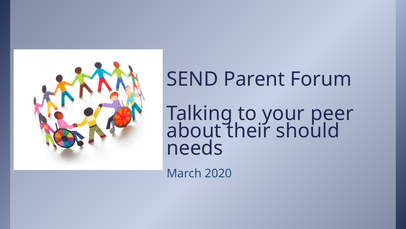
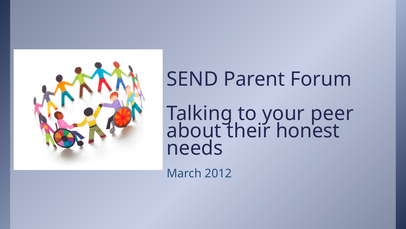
should: should -> honest
2020: 2020 -> 2012
